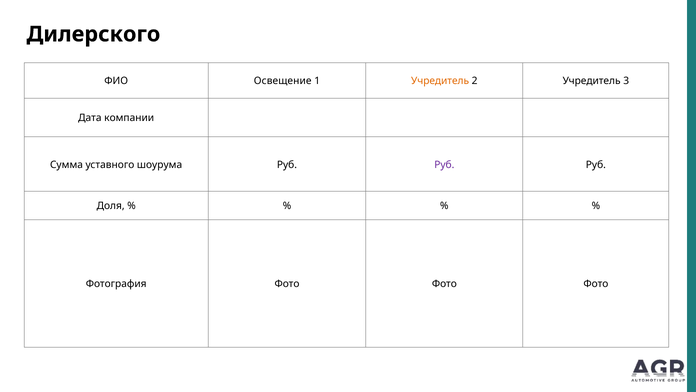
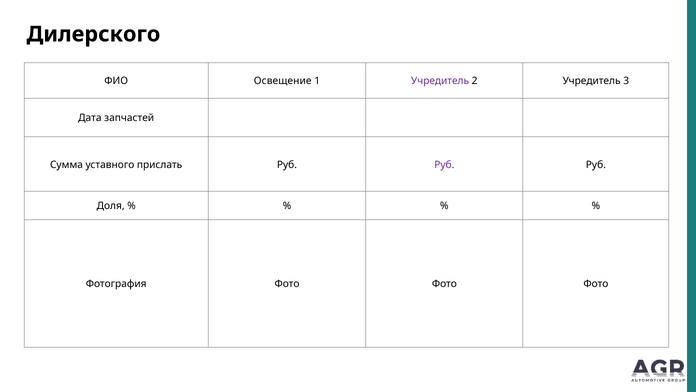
Учредитель at (440, 81) colour: orange -> purple
компании: компании -> запчастей
шоурума: шоурума -> прислать
